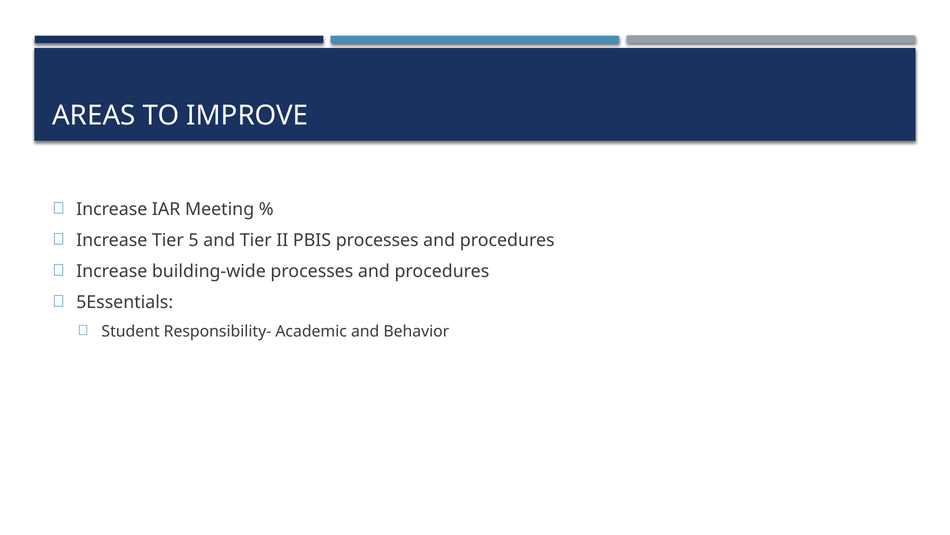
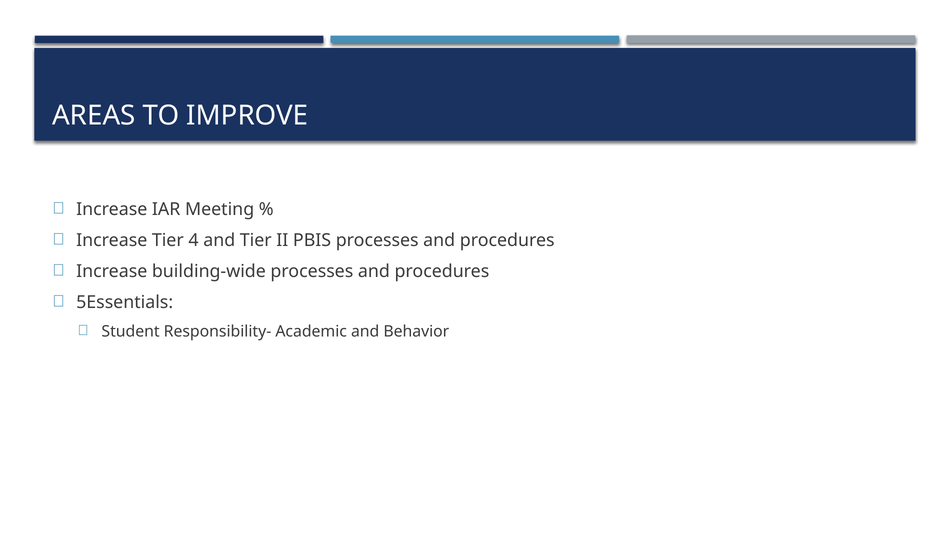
5: 5 -> 4
